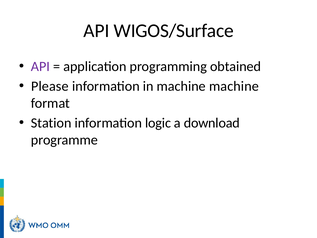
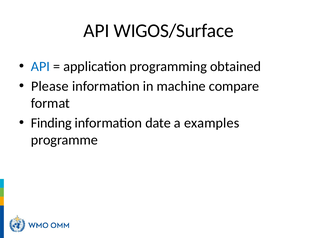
API at (40, 67) colour: purple -> blue
machine machine: machine -> compare
Station: Station -> Finding
logic: logic -> date
download: download -> examples
